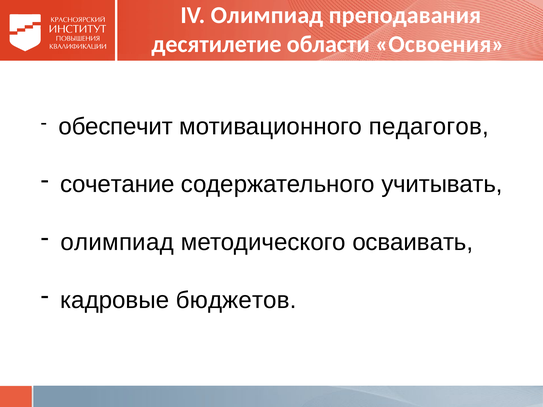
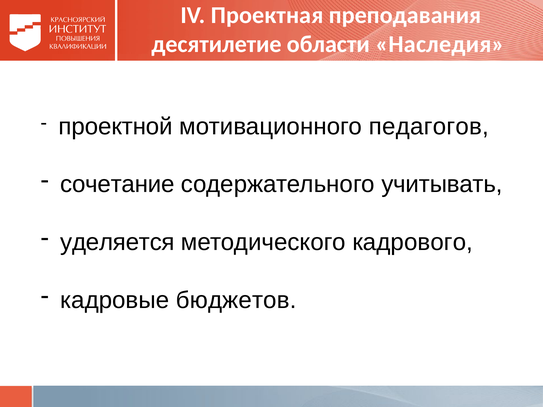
IV Олимпиад: Олимпиад -> Проектная
Освоения: Освоения -> Наследия
обеспечит: обеспечит -> проектной
олимпиад at (117, 242): олимпиад -> уделяется
осваивать: осваивать -> кадрового
